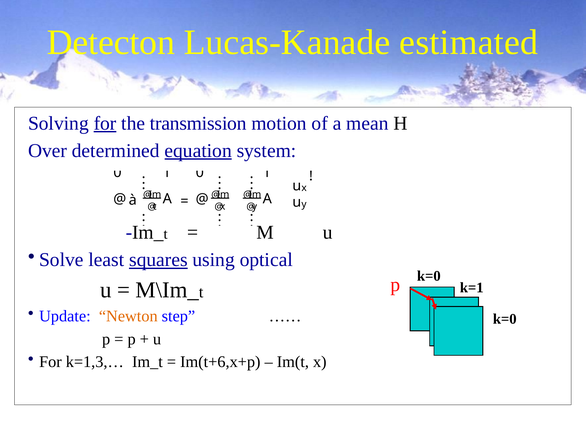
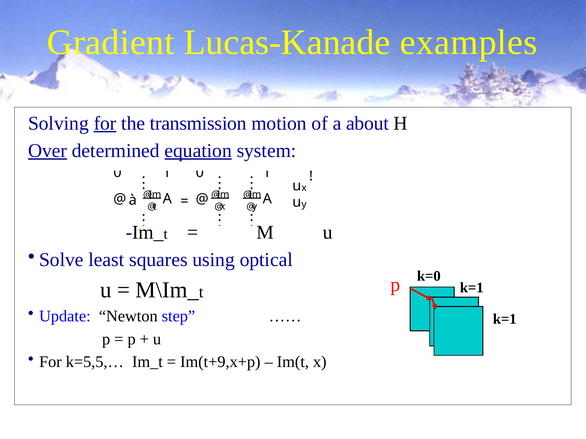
Detecton: Detecton -> Gradient
estimated: estimated -> examples
mean: mean -> about
Over underline: none -> present
squares underline: present -> none
Newton colour: orange -> black
k=0 at (505, 320): k=0 -> k=1
k=1,3,…: k=1,3,… -> k=5,5,…
Im(t+6,x+p: Im(t+6,x+p -> Im(t+9,x+p
